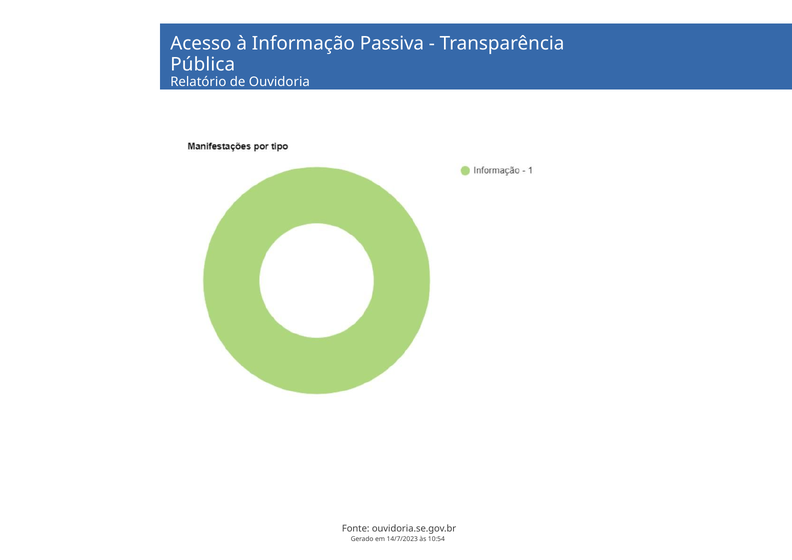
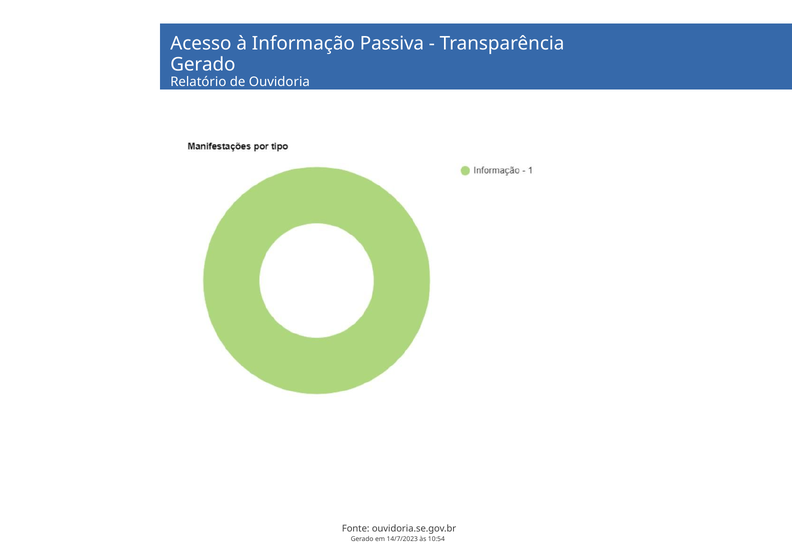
Pública at (203, 65): Pública -> Gerado
